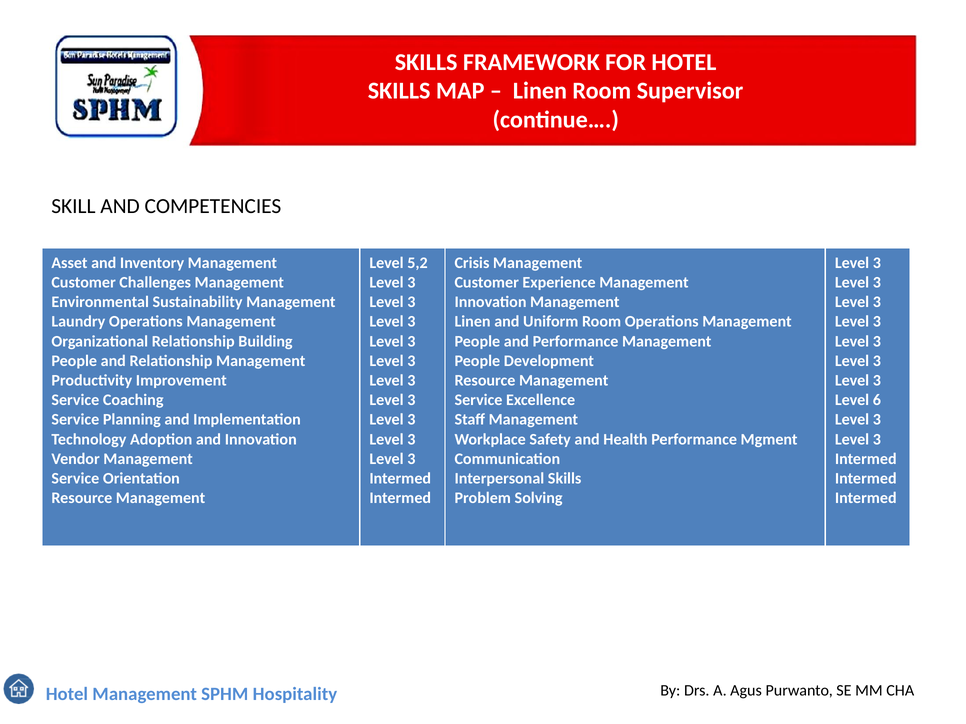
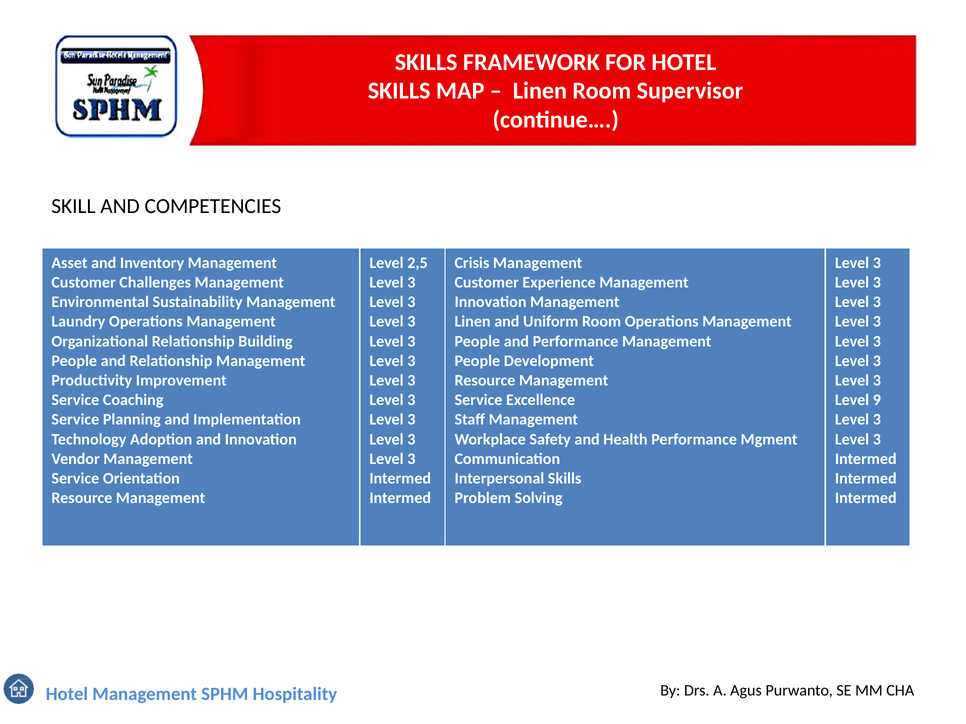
5,2: 5,2 -> 2,5
6: 6 -> 9
